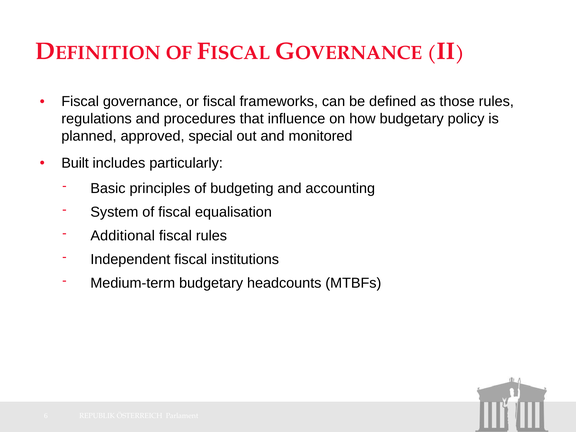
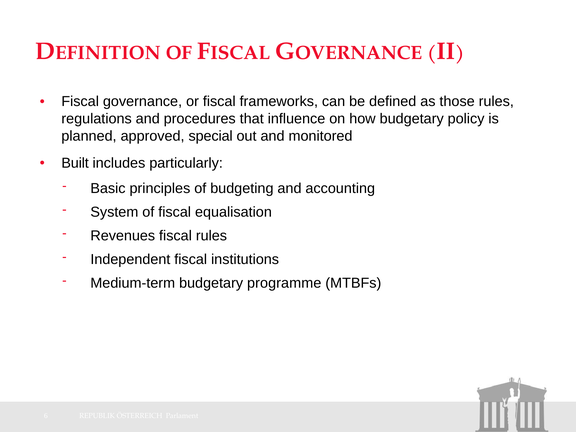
Additional: Additional -> Revenues
headcounts: headcounts -> programme
